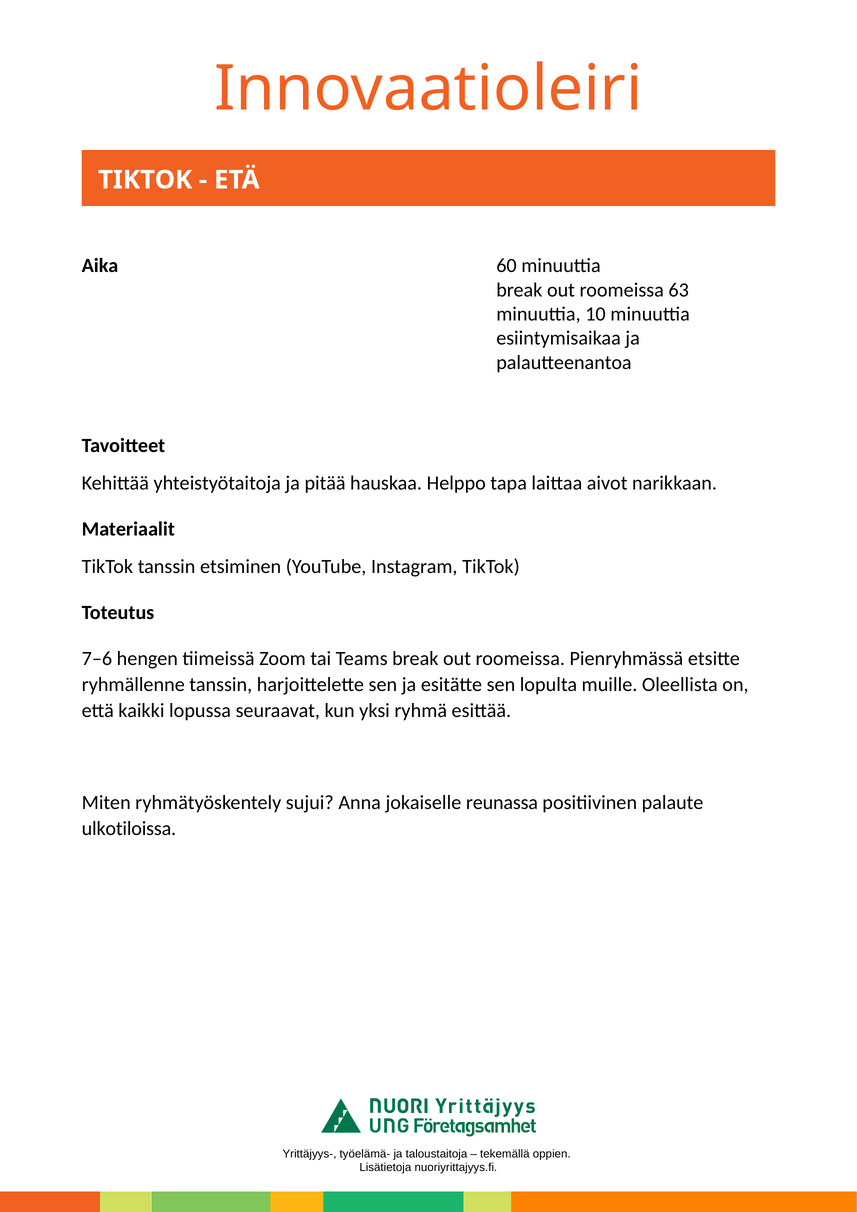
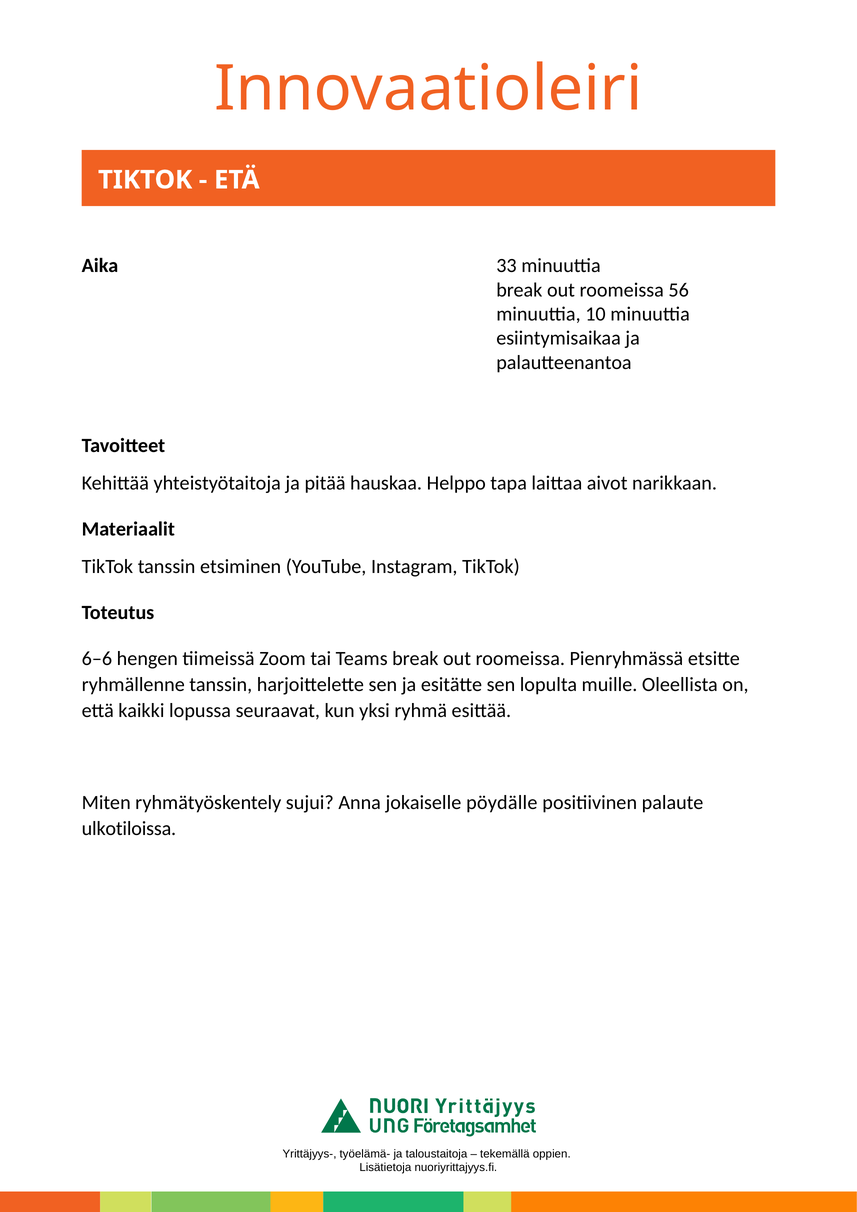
60: 60 -> 33
63: 63 -> 56
7–6: 7–6 -> 6–6
reunassa: reunassa -> pöydälle
